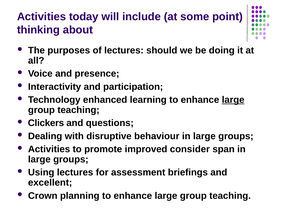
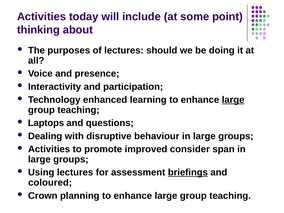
Clickers: Clickers -> Laptops
briefings underline: none -> present
excellent: excellent -> coloured
